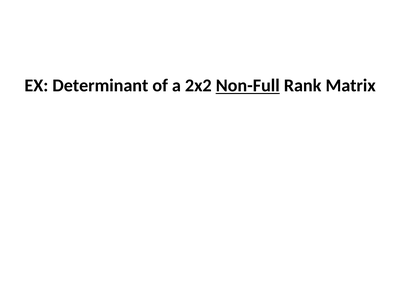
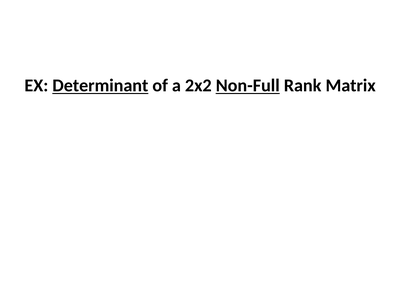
Determinant underline: none -> present
